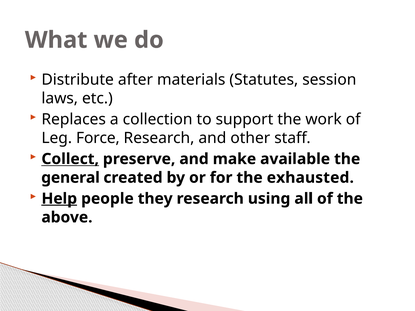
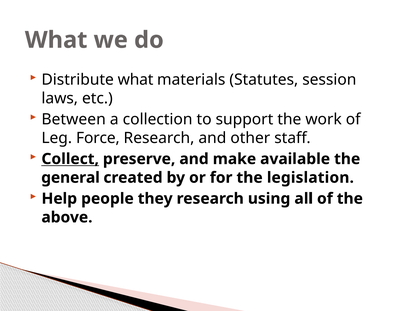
Distribute after: after -> what
Replaces: Replaces -> Between
exhausted: exhausted -> legislation
Help underline: present -> none
